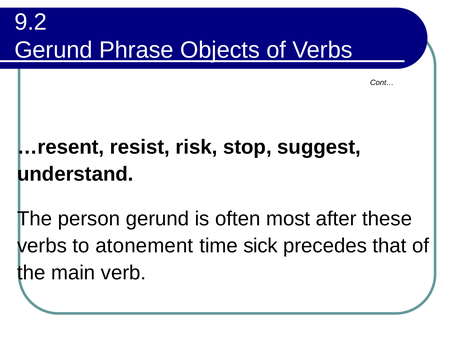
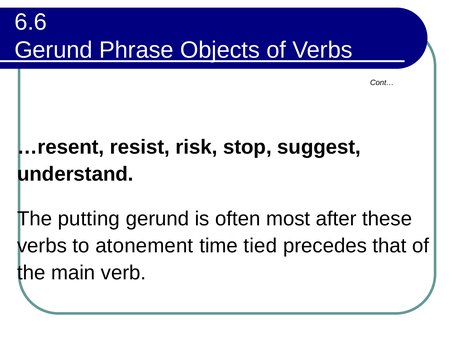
9.2: 9.2 -> 6.6
person: person -> putting
sick: sick -> tied
